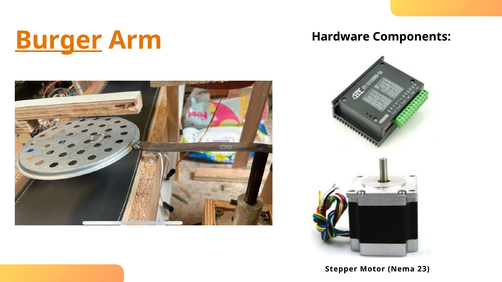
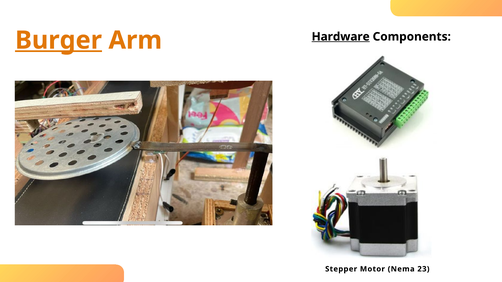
Hardware underline: none -> present
